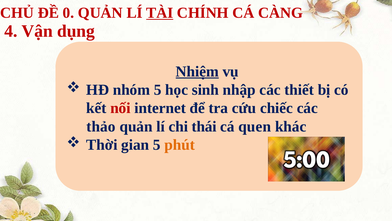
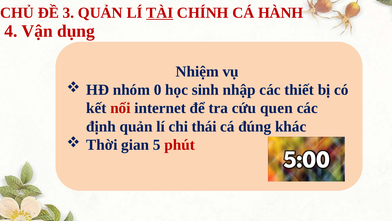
0: 0 -> 3
CÀNG: CÀNG -> HÀNH
Nhiệm underline: present -> none
nhóm 5: 5 -> 0
chiếc: chiếc -> quen
thảo: thảo -> định
quen: quen -> đúng
phút colour: orange -> red
